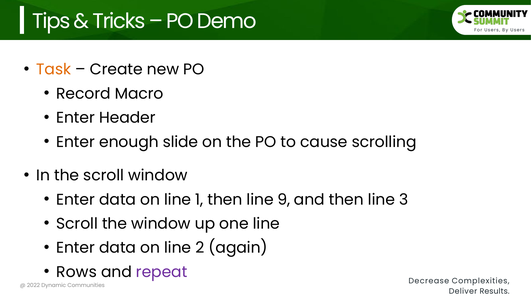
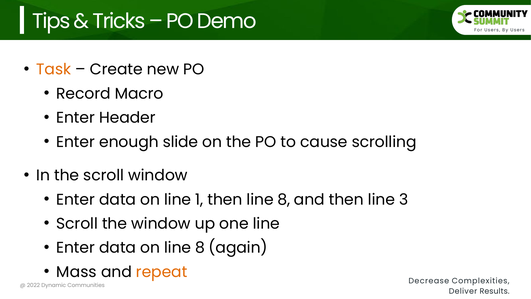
then line 9: 9 -> 8
on line 2: 2 -> 8
Rows: Rows -> Mass
repeat colour: purple -> orange
